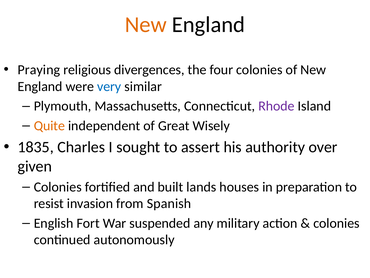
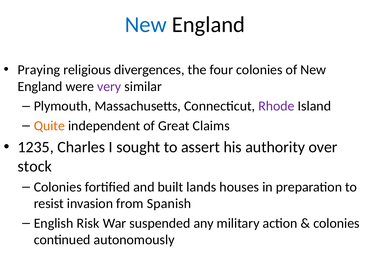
New at (146, 25) colour: orange -> blue
very colour: blue -> purple
Wisely: Wisely -> Claims
1835: 1835 -> 1235
given: given -> stock
Fort: Fort -> Risk
